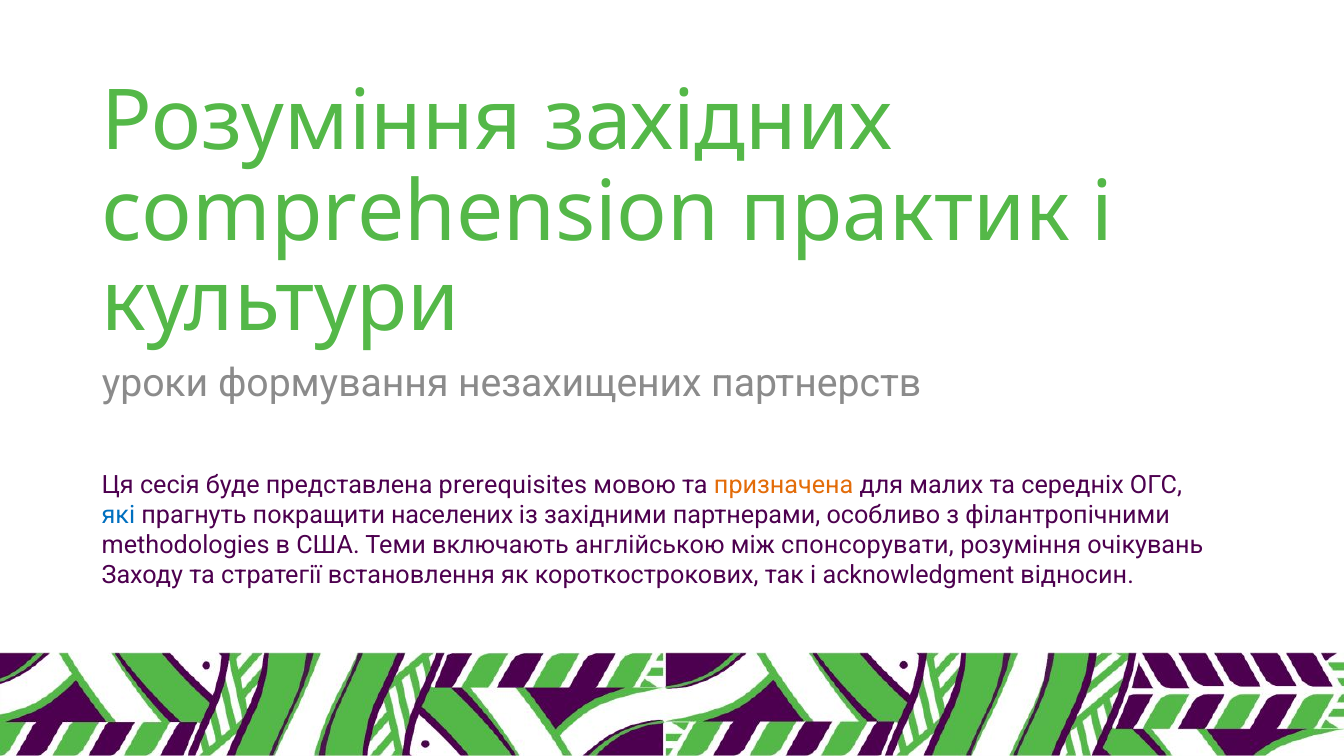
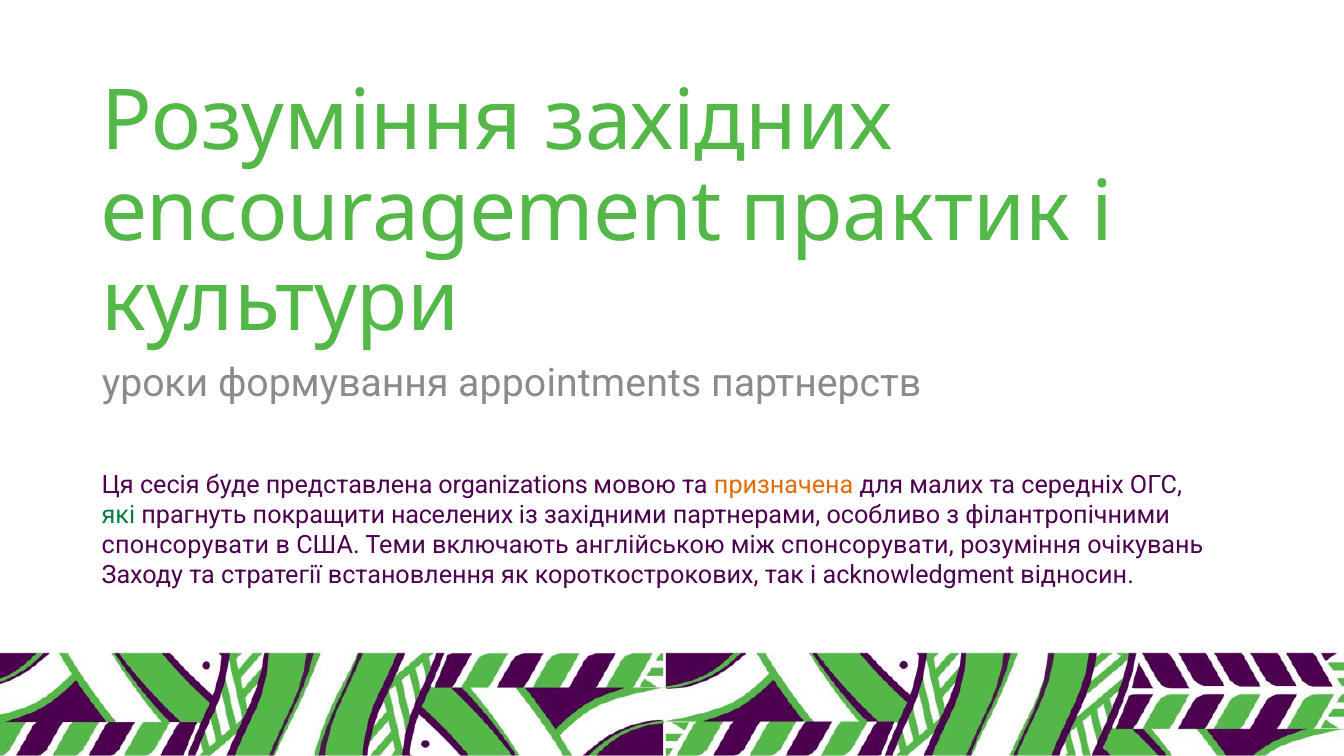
comprehension: comprehension -> encouragement
незахищених: незахищених -> appointments
prerequisites: prerequisites -> organizations
які colour: blue -> green
methodologies at (186, 545): methodologies -> спонсорувати
